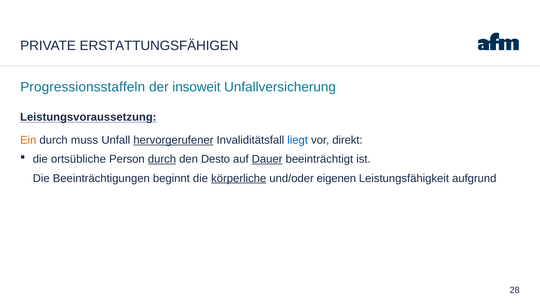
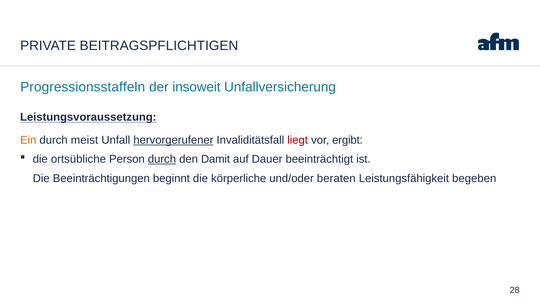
ERSTATTUNGSFÄHIGEN: ERSTATTUNGSFÄHIGEN -> BEITRAGSPFLICHTIGEN
muss: muss -> meist
liegt colour: blue -> red
direkt: direkt -> ergibt
Desto: Desto -> Damit
Dauer underline: present -> none
körperliche underline: present -> none
eigenen: eigenen -> beraten
aufgrund: aufgrund -> begeben
